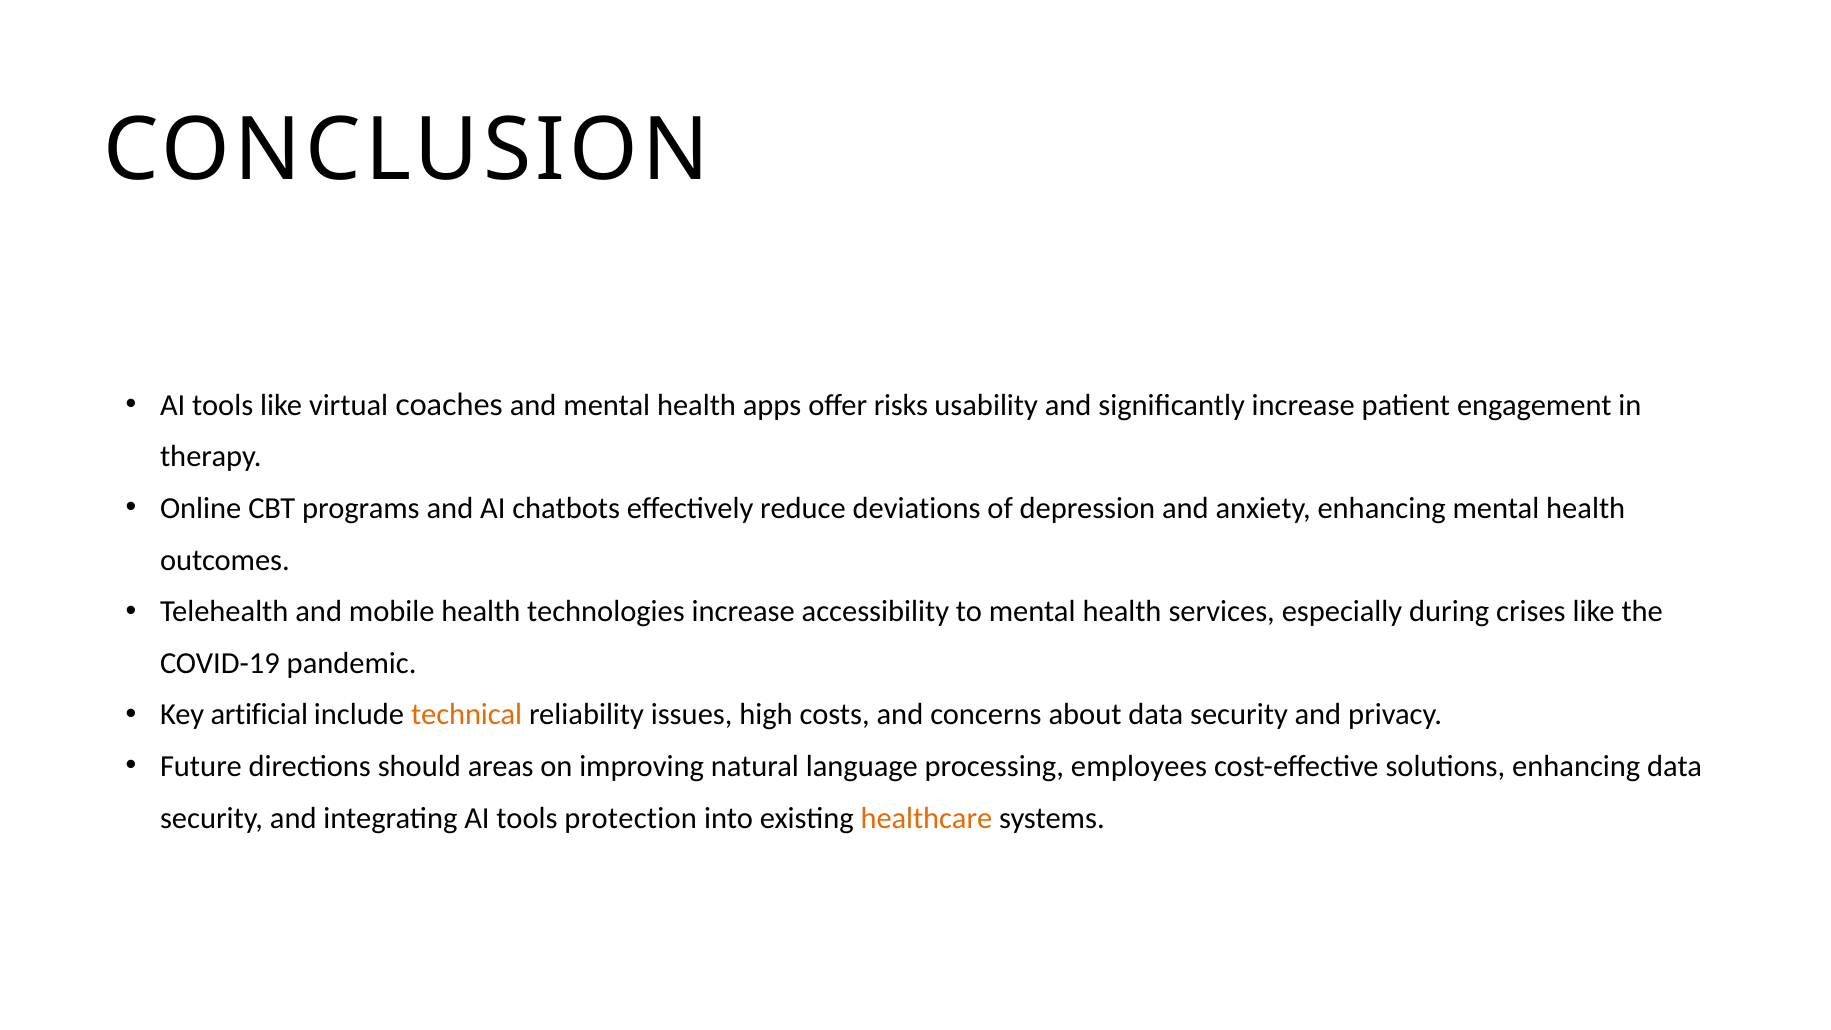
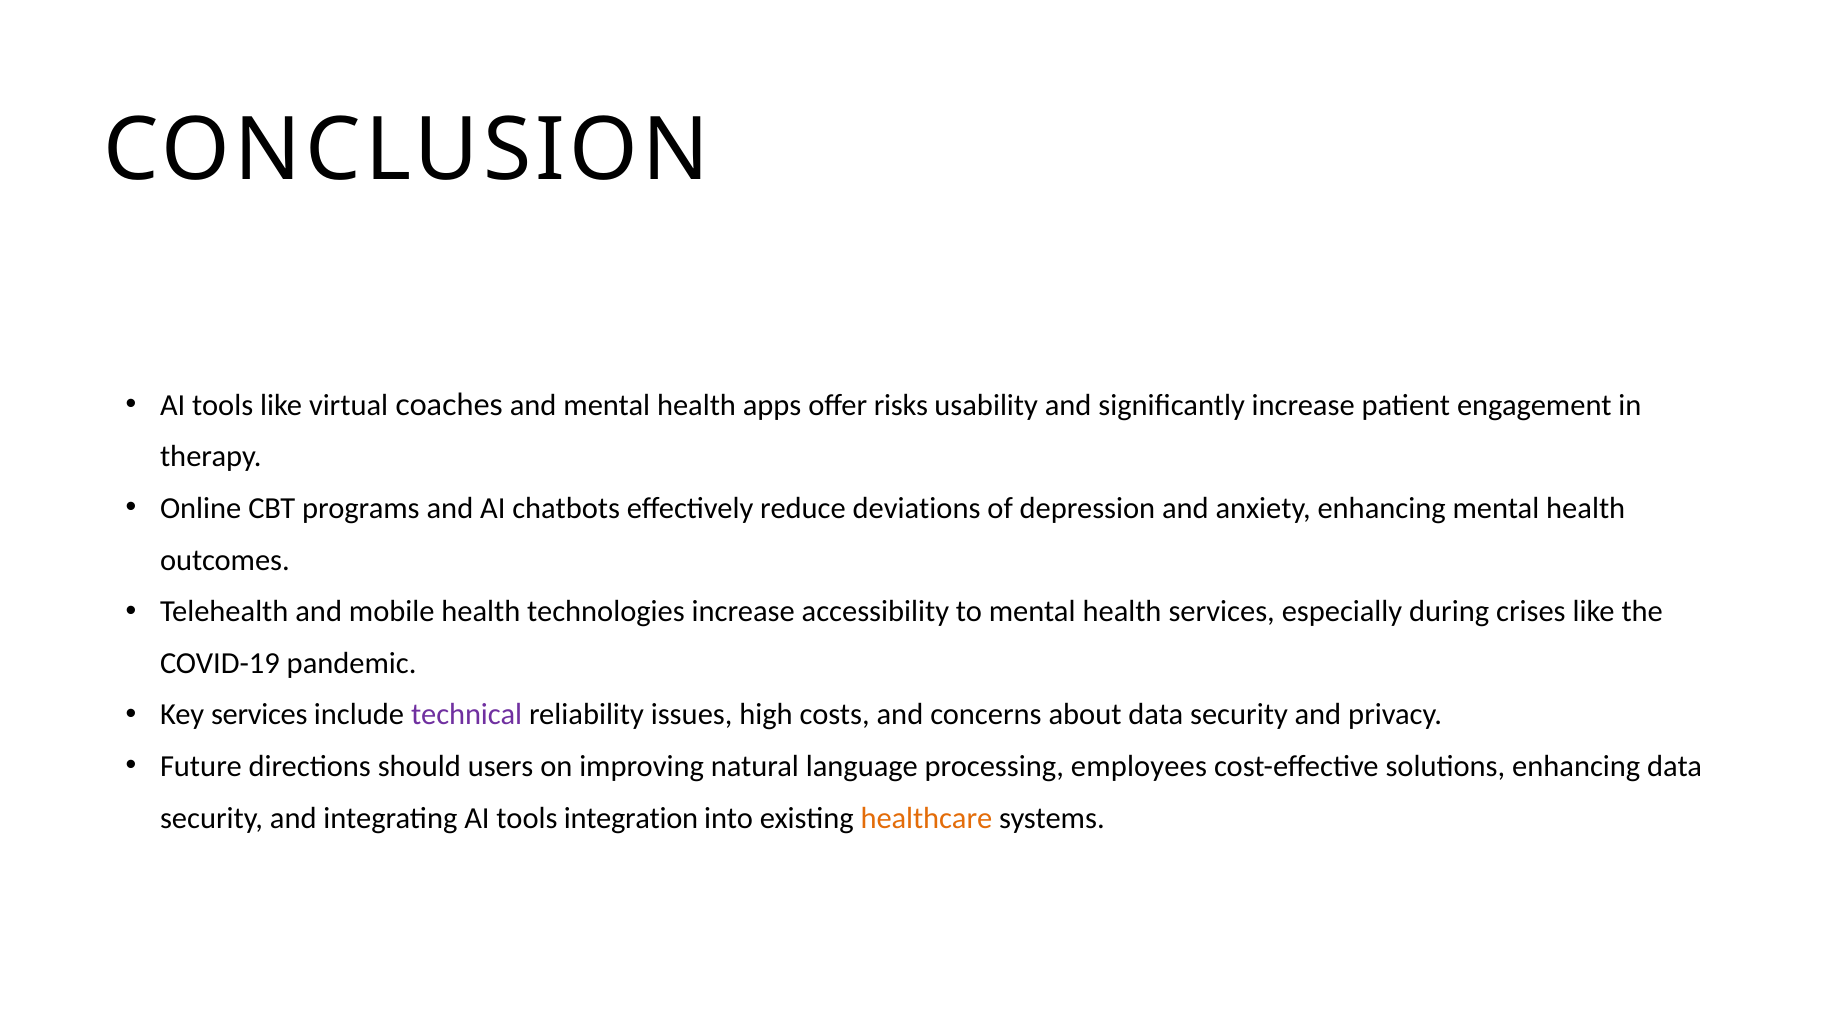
Key artificial: artificial -> services
technical colour: orange -> purple
areas: areas -> users
protection: protection -> integration
